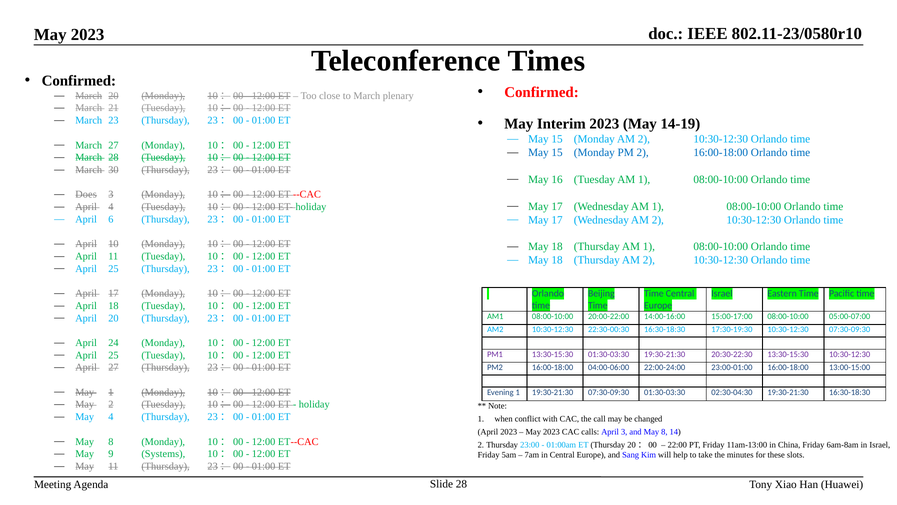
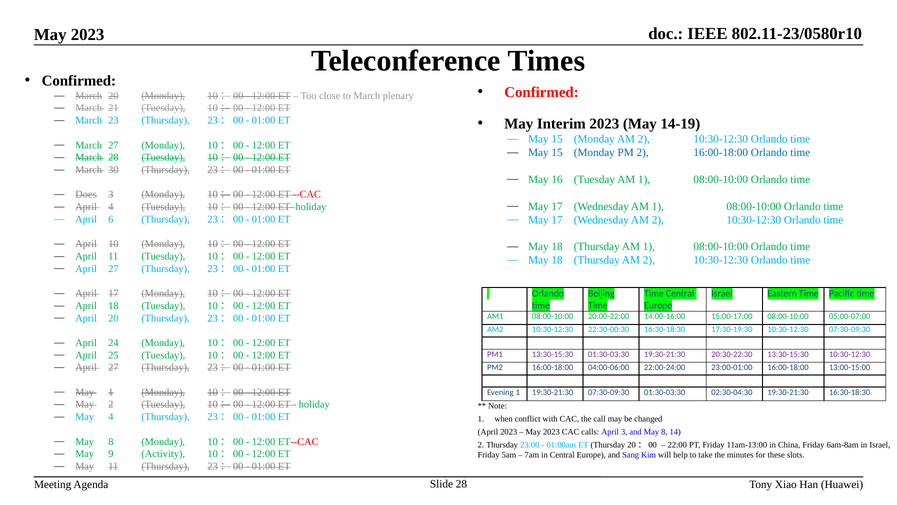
25 at (113, 268): 25 -> 27
Systems: Systems -> Activity
